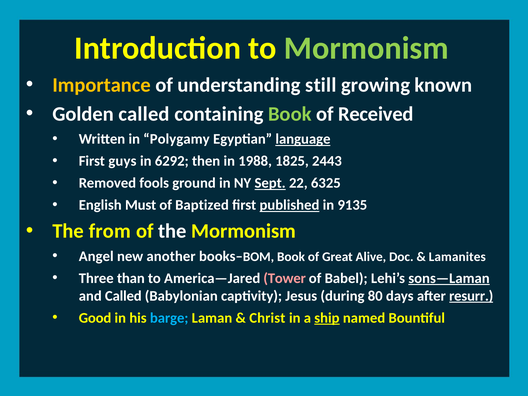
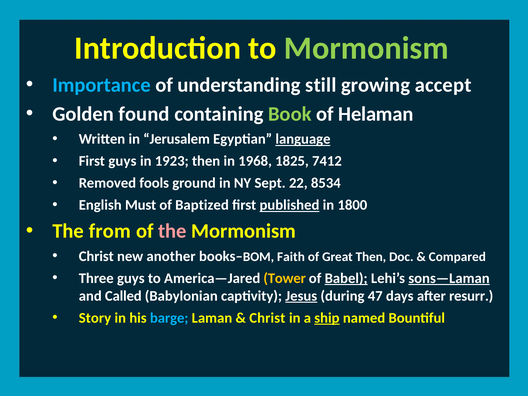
Importance colour: yellow -> light blue
known: known -> accept
Golden called: called -> found
Received: Received -> Helaman
Polygamy: Polygamy -> Jerusalem
6292: 6292 -> 1923
1988: 1988 -> 1968
2443: 2443 -> 7412
Sept underline: present -> none
6325: 6325 -> 8534
9135: 9135 -> 1800
the at (172, 231) colour: white -> pink
Angel at (96, 256): Angel -> Christ
books–BOM Book: Book -> Faith
Great Alive: Alive -> Then
Lamanites: Lamanites -> Compared
Three than: than -> guys
Tower colour: pink -> yellow
Babel underline: none -> present
Jesus underline: none -> present
80: 80 -> 47
resurr underline: present -> none
Good: Good -> Story
